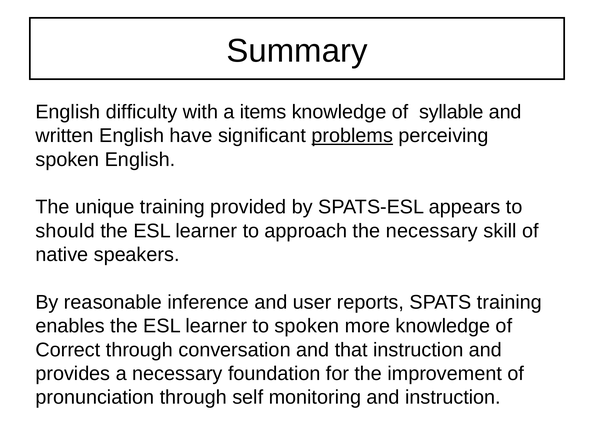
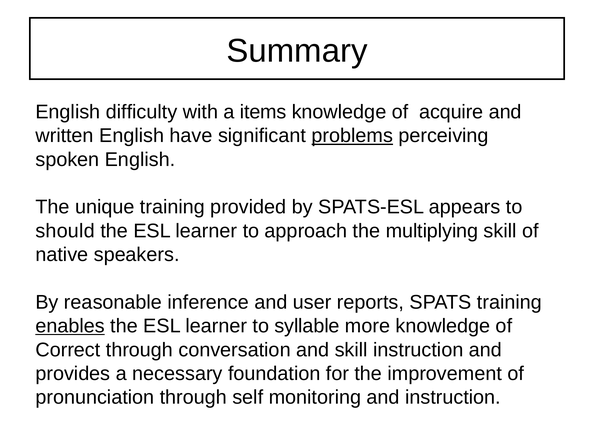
syllable: syllable -> acquire
the necessary: necessary -> multiplying
enables underline: none -> present
to spoken: spoken -> syllable
and that: that -> skill
